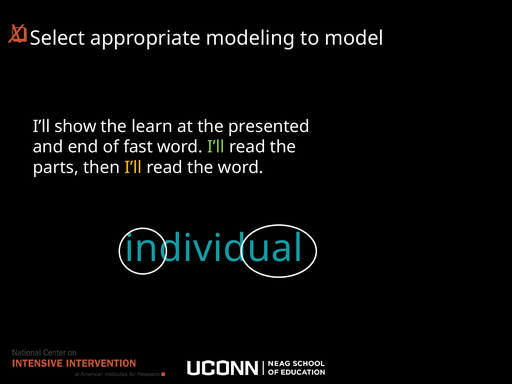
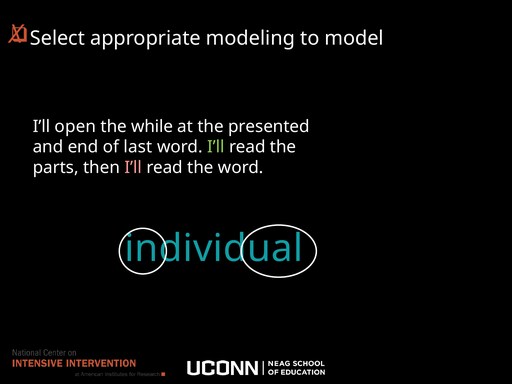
show: show -> open
learn: learn -> while
fast: fast -> last
I’ll at (133, 167) colour: yellow -> pink
